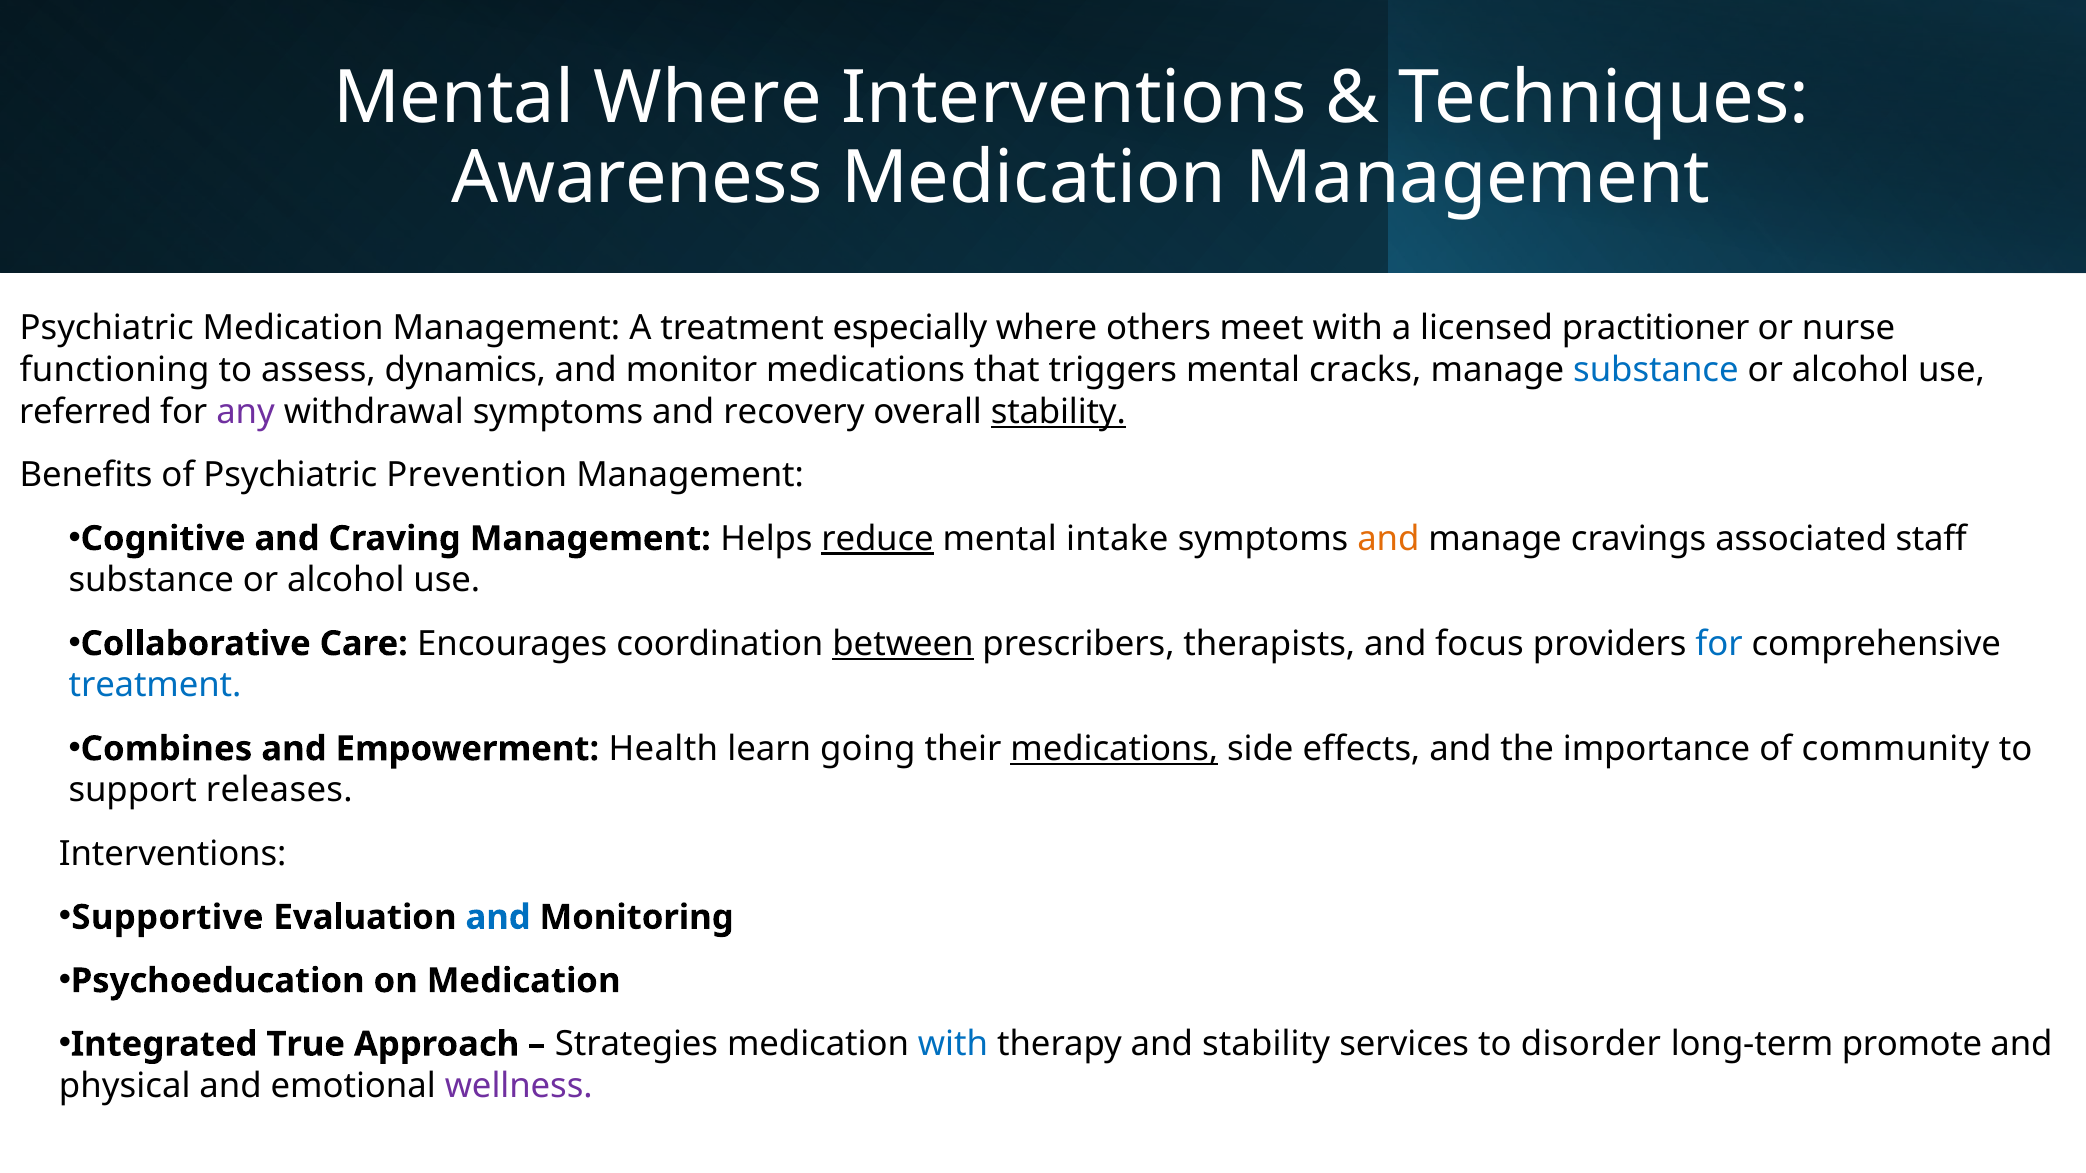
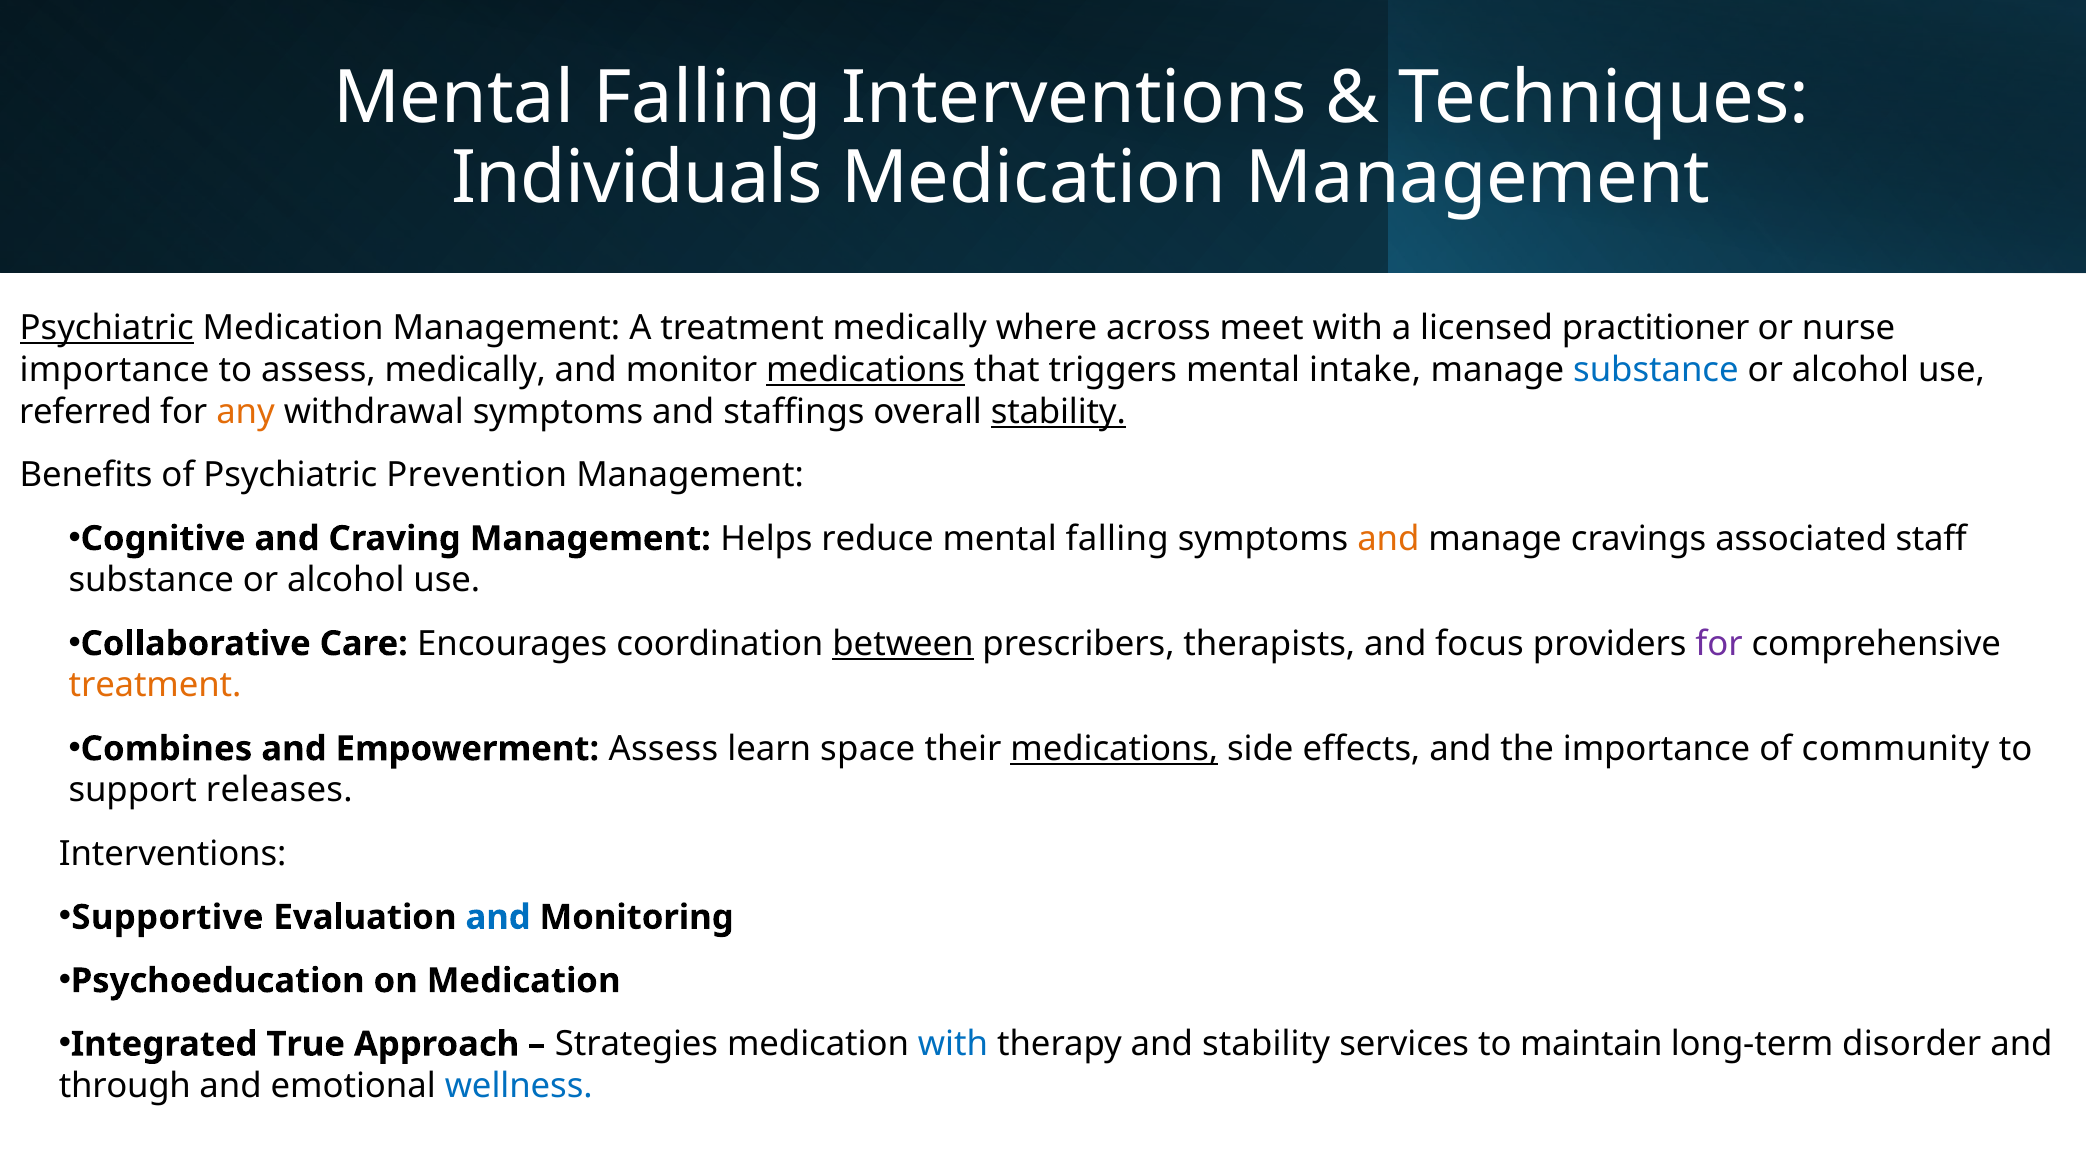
Where at (708, 98): Where -> Falling
Awareness: Awareness -> Individuals
Psychiatric at (107, 328) underline: none -> present
treatment especially: especially -> medically
others: others -> across
functioning at (115, 370): functioning -> importance
assess dynamics: dynamics -> medically
medications at (866, 370) underline: none -> present
cracks: cracks -> intake
any colour: purple -> orange
recovery: recovery -> staffings
reduce underline: present -> none
intake at (1117, 539): intake -> falling
for at (1719, 644) colour: blue -> purple
treatment at (155, 686) colour: blue -> orange
Empowerment Health: Health -> Assess
going: going -> space
disorder: disorder -> maintain
promote: promote -> disorder
physical: physical -> through
wellness colour: purple -> blue
